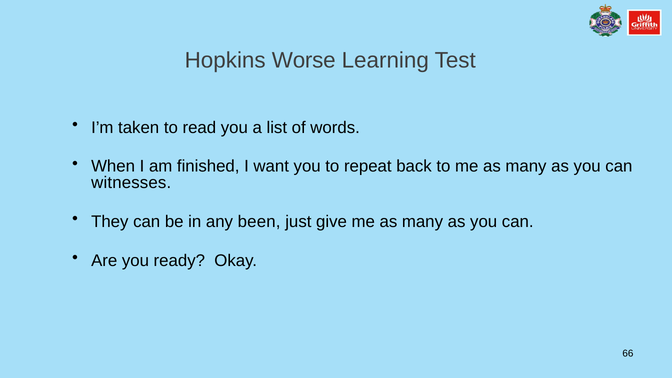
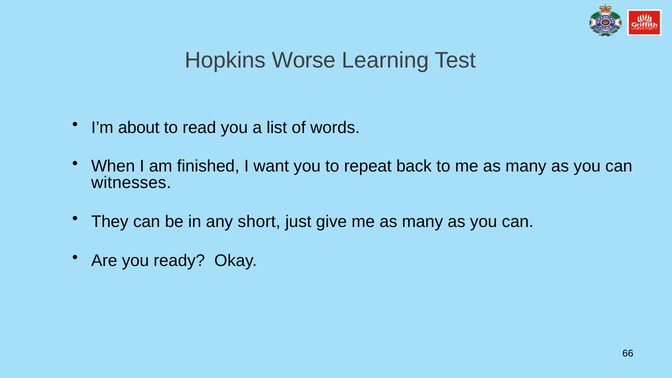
taken: taken -> about
been: been -> short
